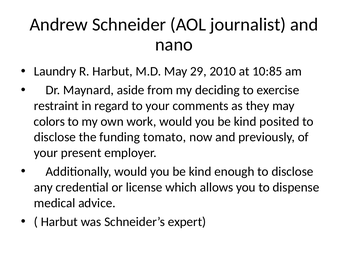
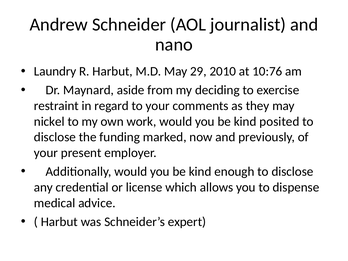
10:85: 10:85 -> 10:76
colors: colors -> nickel
tomato: tomato -> marked
